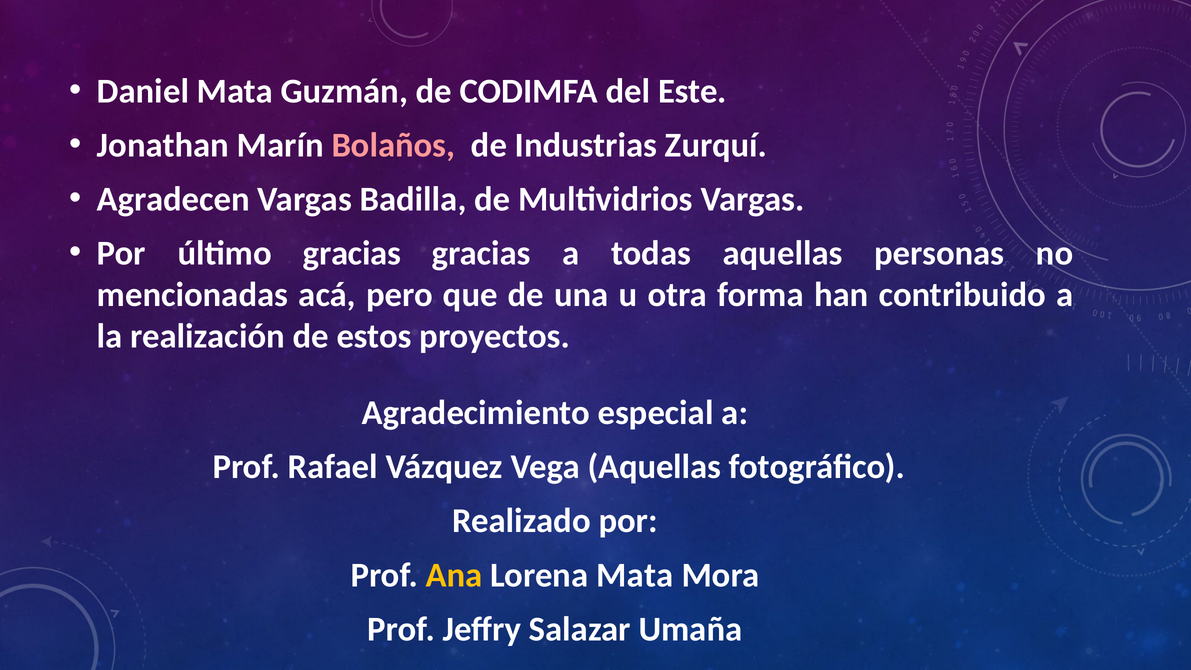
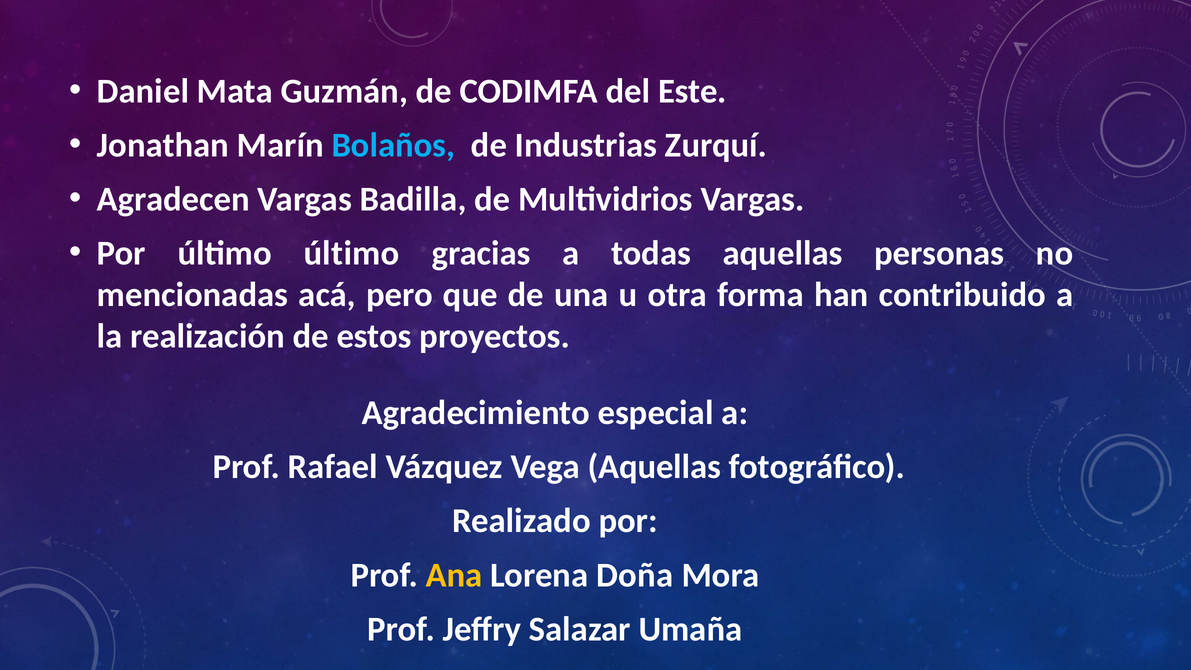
Bolaños colour: pink -> light blue
último gracias: gracias -> último
Lorena Mata: Mata -> Doña
